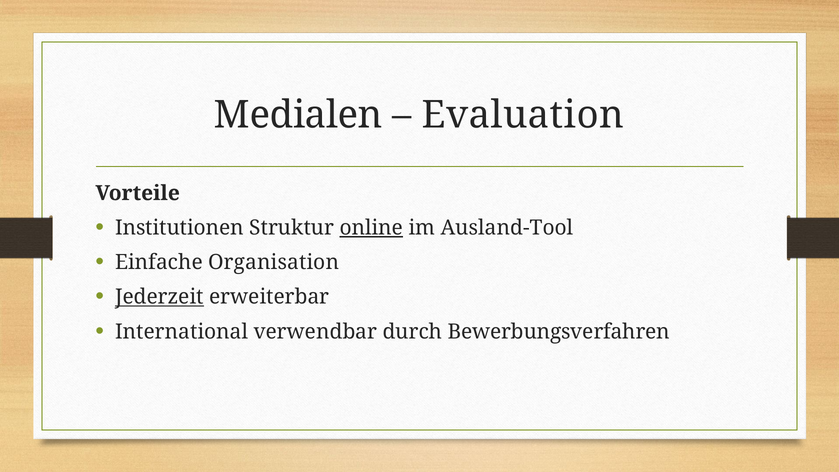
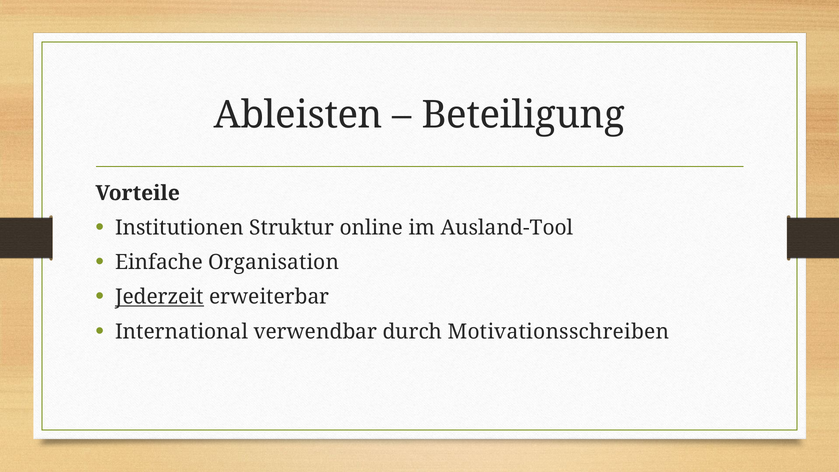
Medialen: Medialen -> Ableisten
Evaluation: Evaluation -> Beteiligung
online underline: present -> none
Bewerbungsverfahren: Bewerbungsverfahren -> Motivationsschreiben
